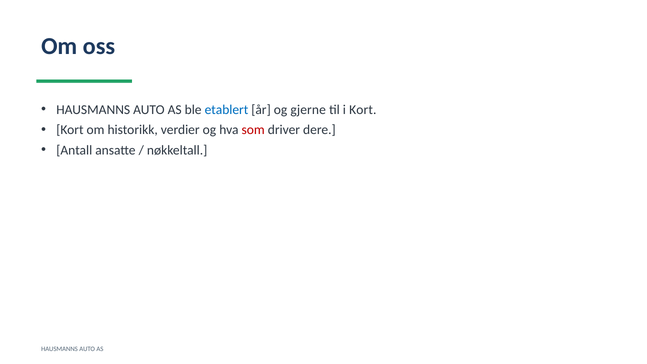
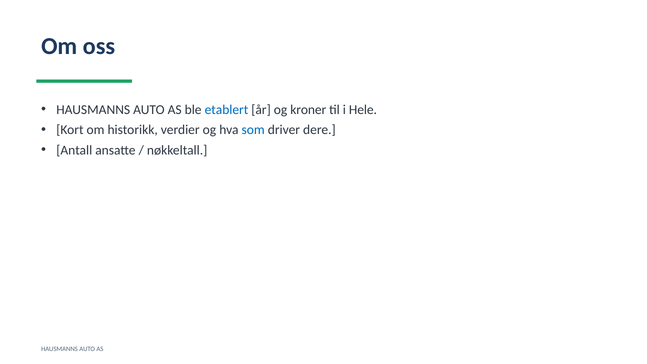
gjerne: gjerne -> kroner
i Kort: Kort -> Hele
som colour: red -> blue
